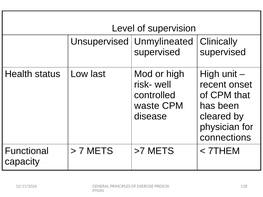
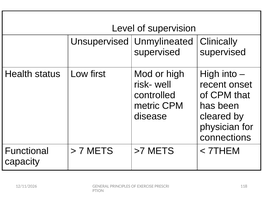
last: last -> first
unit: unit -> into
waste: waste -> metric
